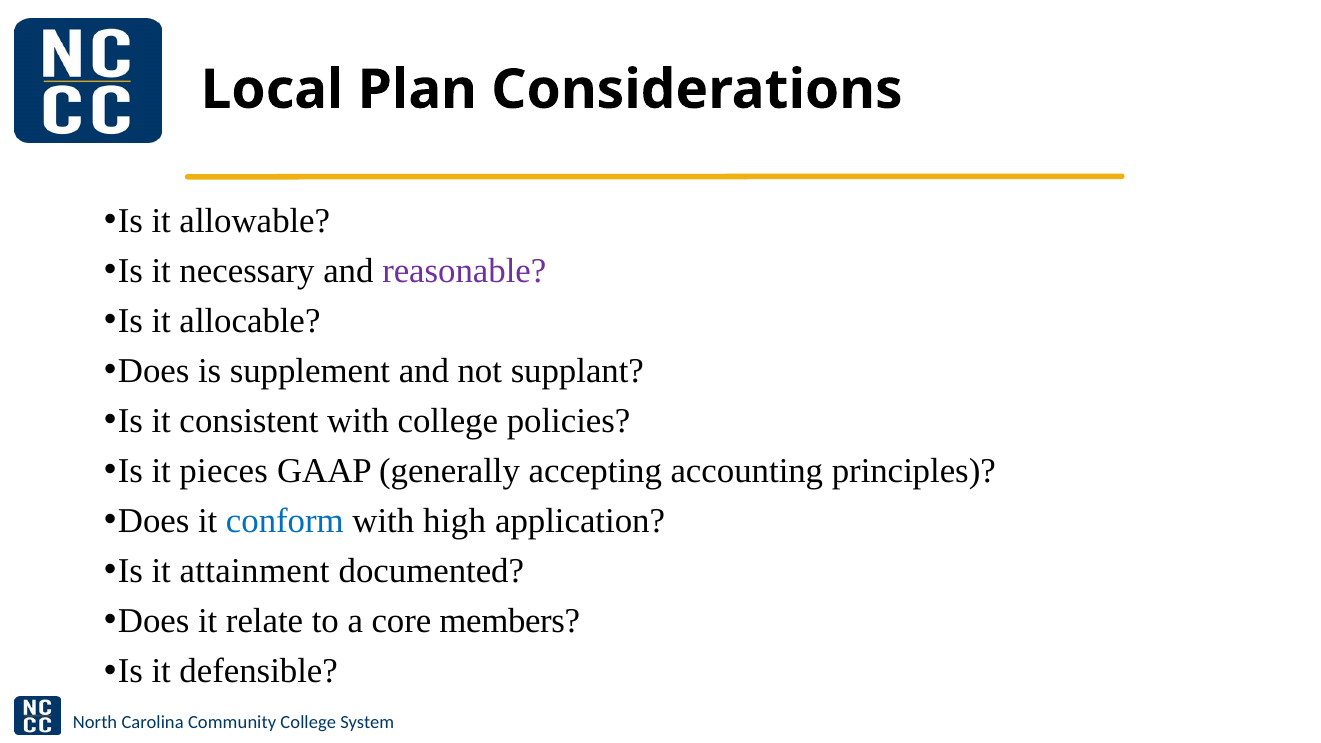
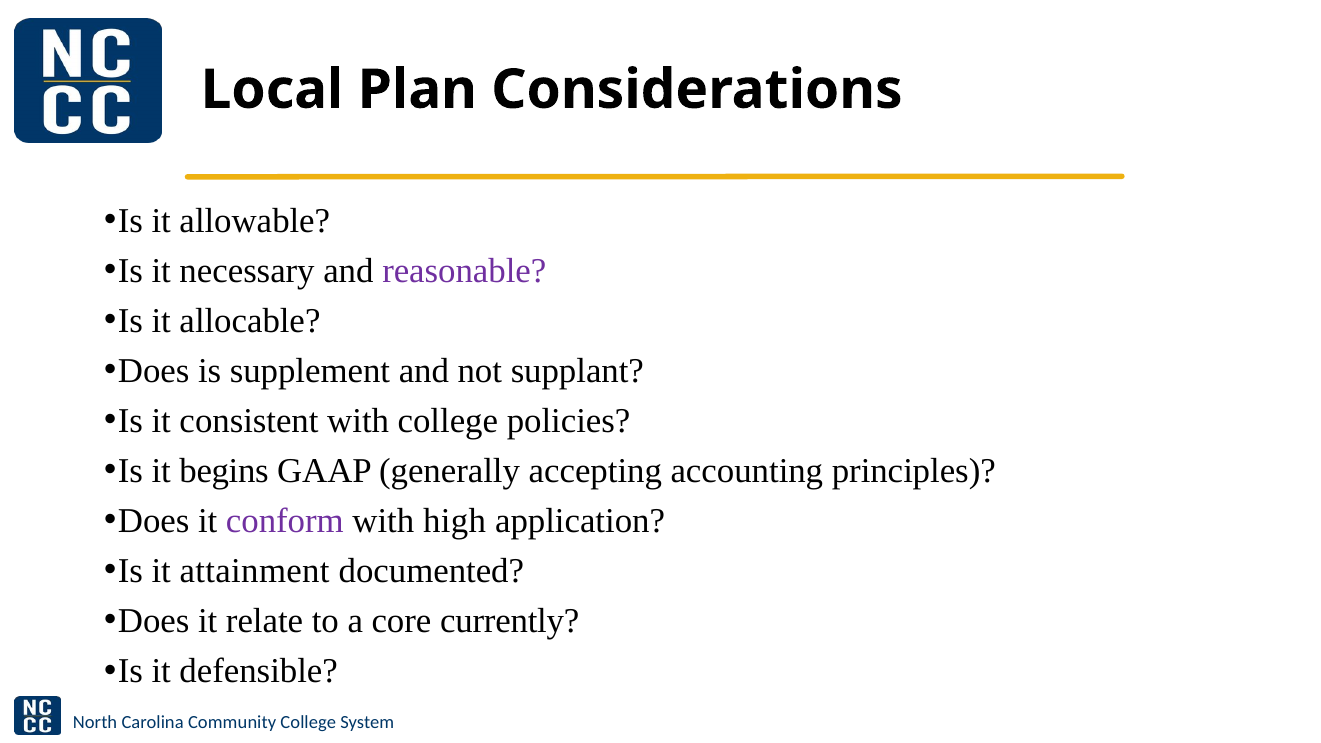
pieces: pieces -> begins
conform colour: blue -> purple
members: members -> currently
